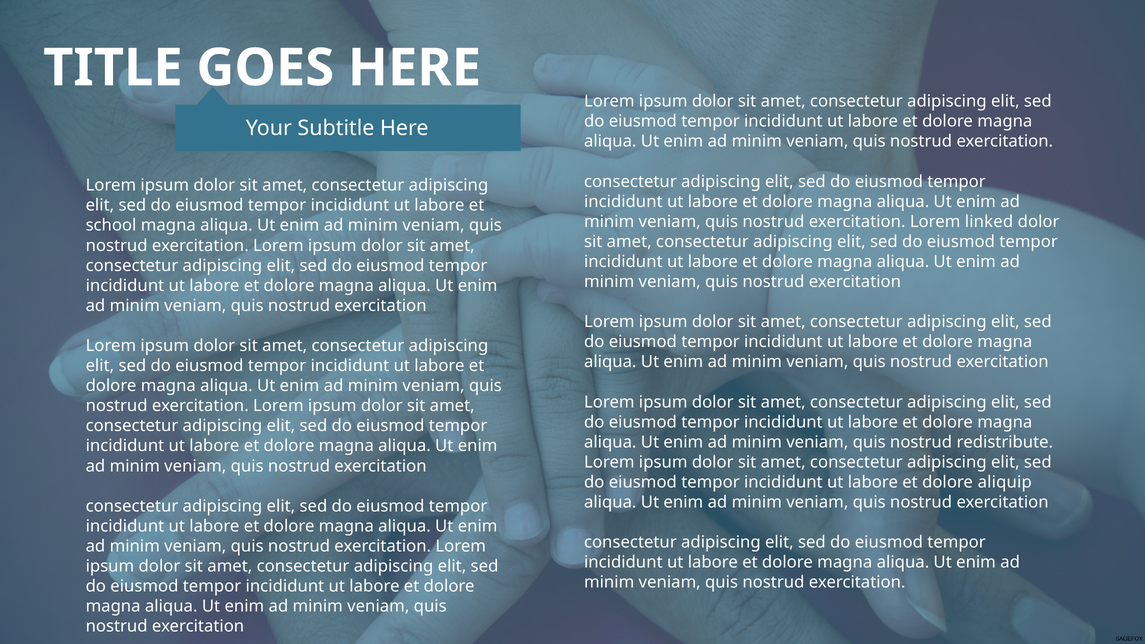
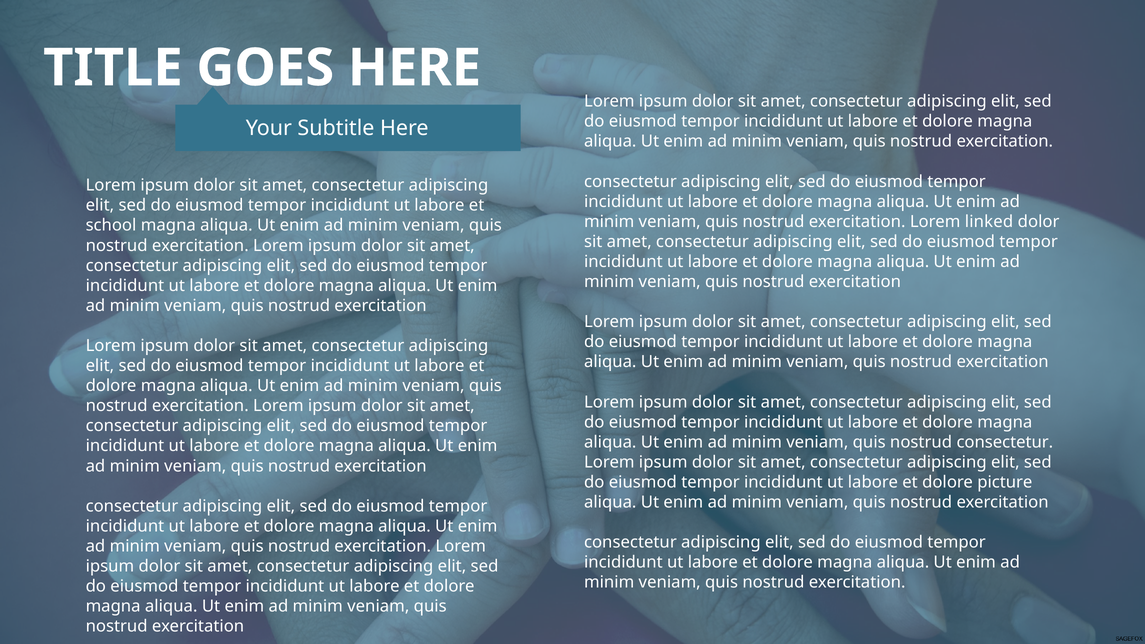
nostrud redistribute: redistribute -> consectetur
aliquip: aliquip -> picture
